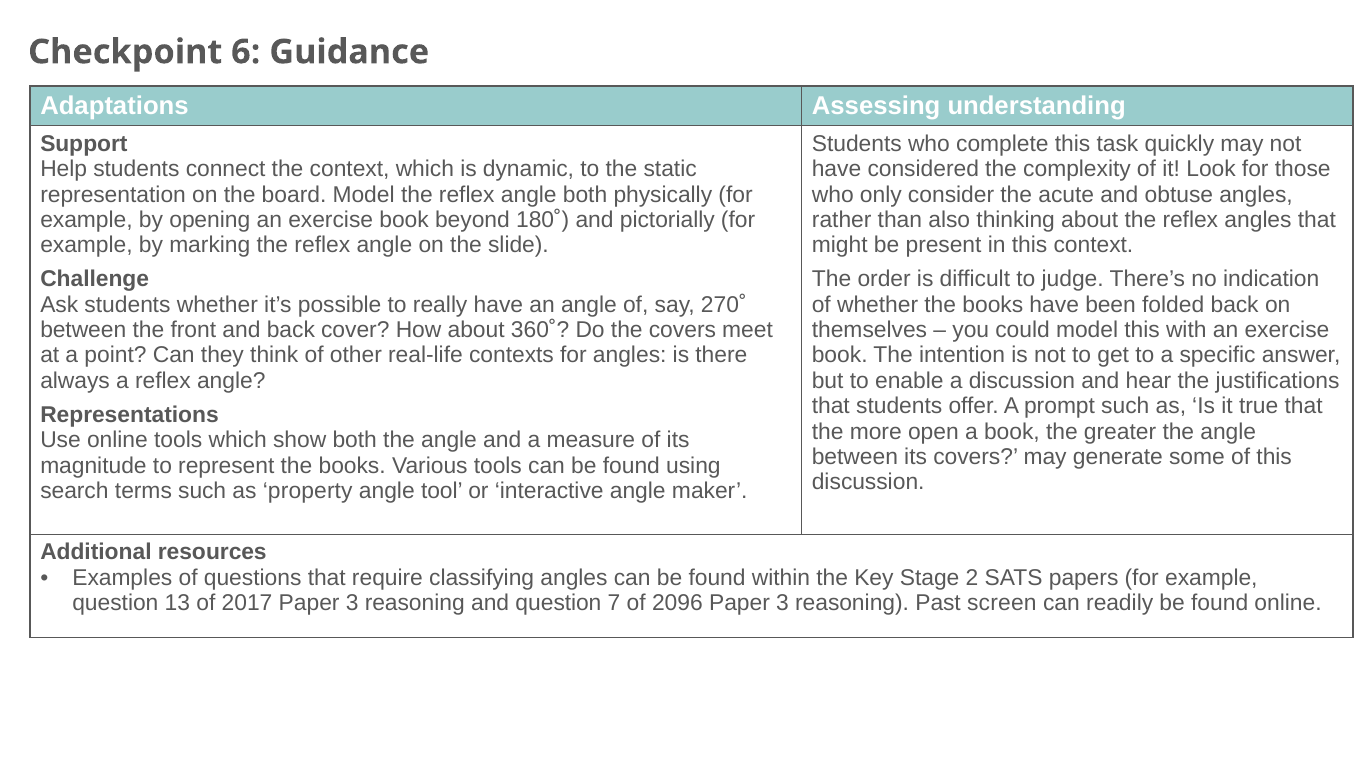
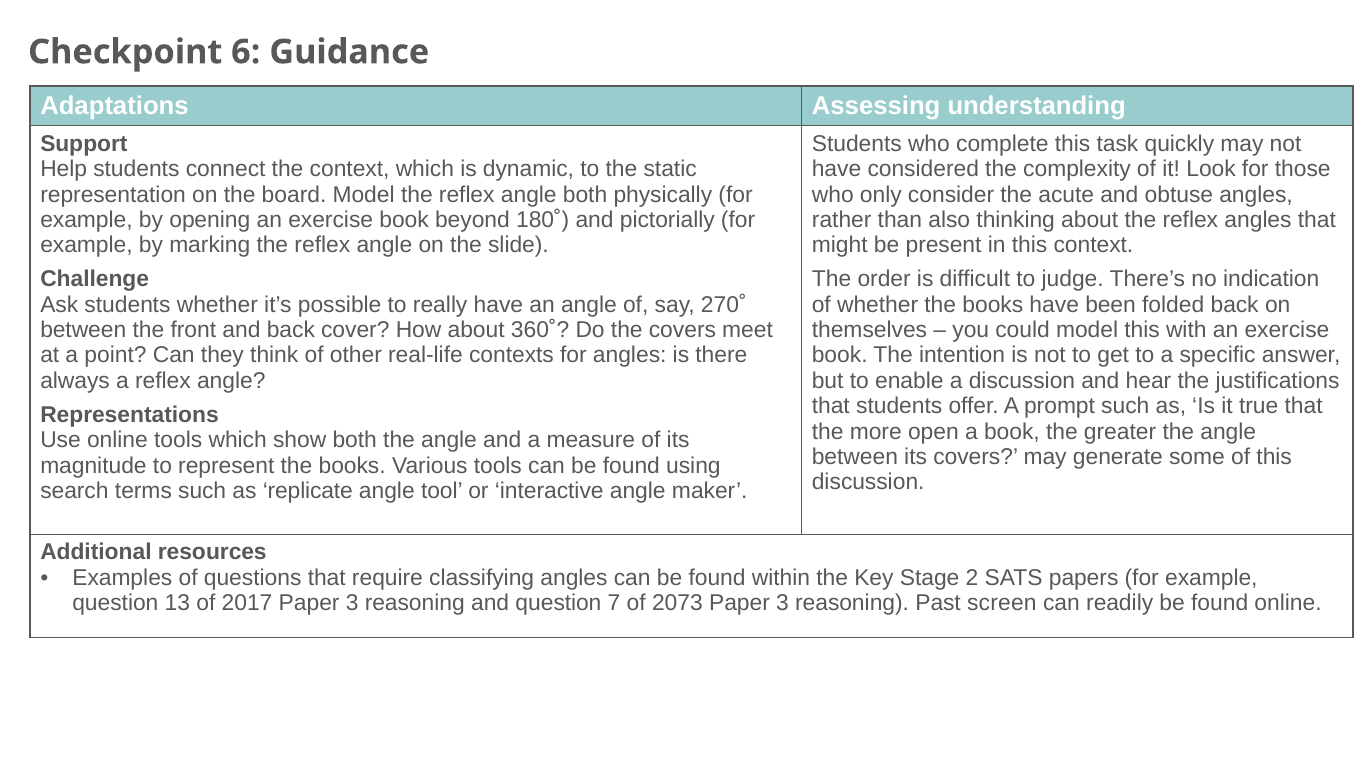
property: property -> replicate
2096: 2096 -> 2073
